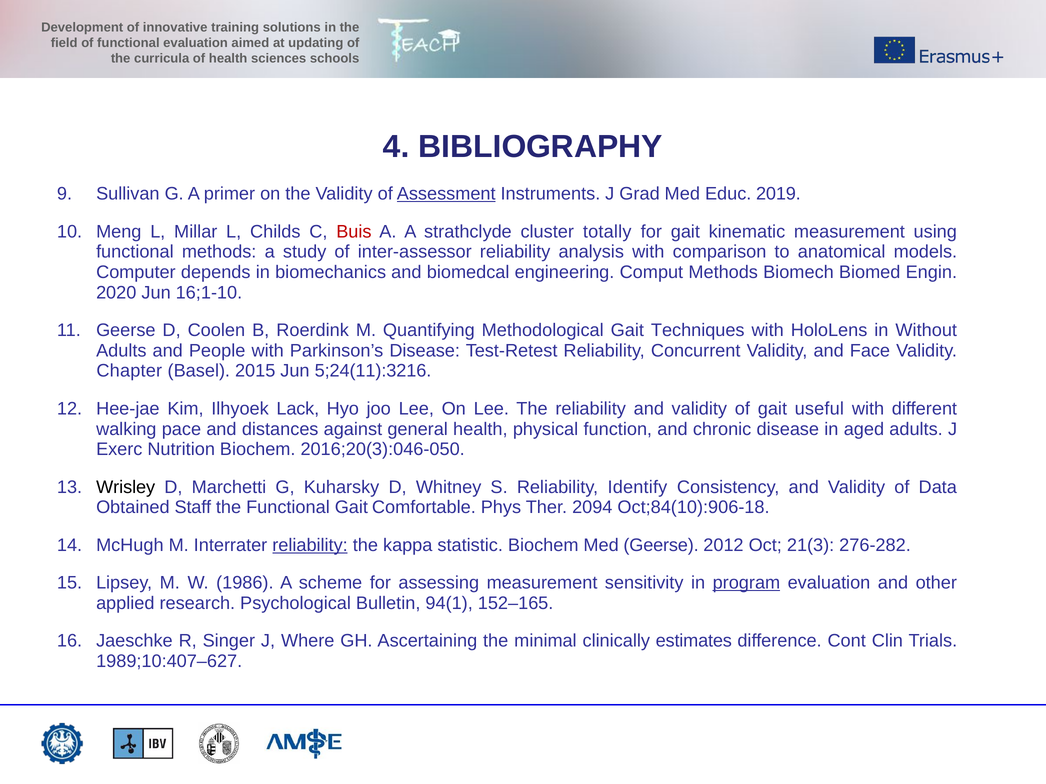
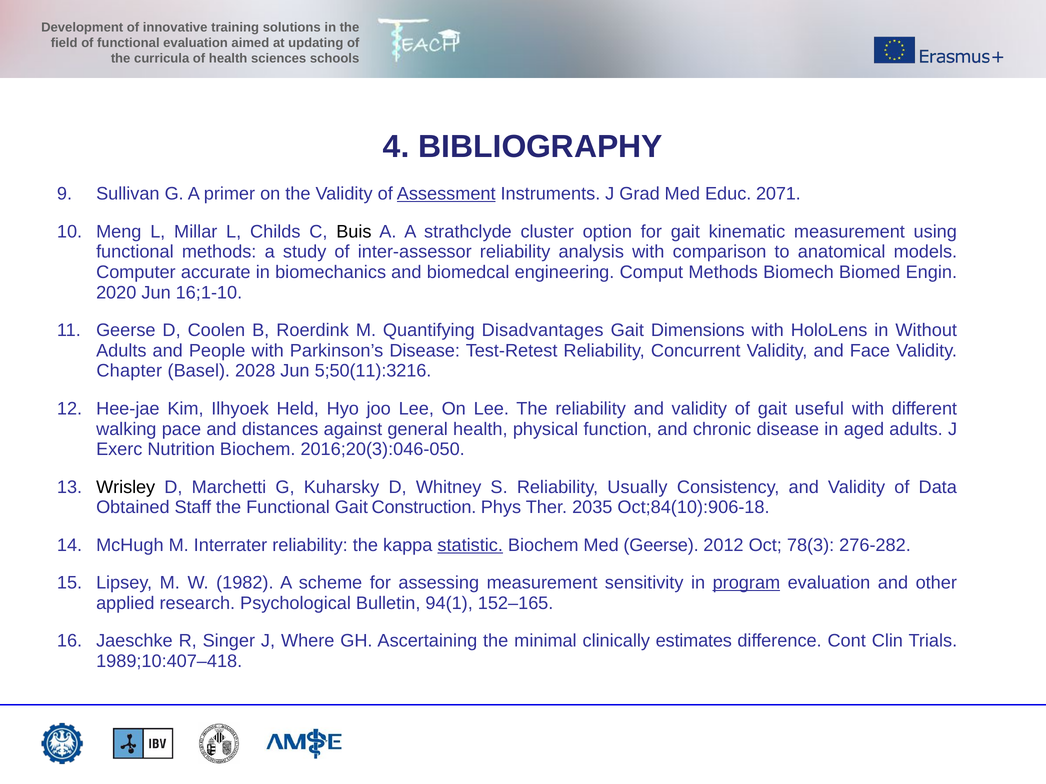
2019: 2019 -> 2071
Buis colour: red -> black
totally: totally -> option
depends: depends -> accurate
Methodological: Methodological -> Disadvantages
Techniques: Techniques -> Dimensions
2015: 2015 -> 2028
5;24(11):3216: 5;24(11):3216 -> 5;50(11):3216
Lack: Lack -> Held
Identify: Identify -> Usually
Comfortable: Comfortable -> Construction
2094: 2094 -> 2035
reliability at (310, 546) underline: present -> none
statistic underline: none -> present
21(3: 21(3 -> 78(3
1986: 1986 -> 1982
1989;10:407–627: 1989;10:407–627 -> 1989;10:407–418
